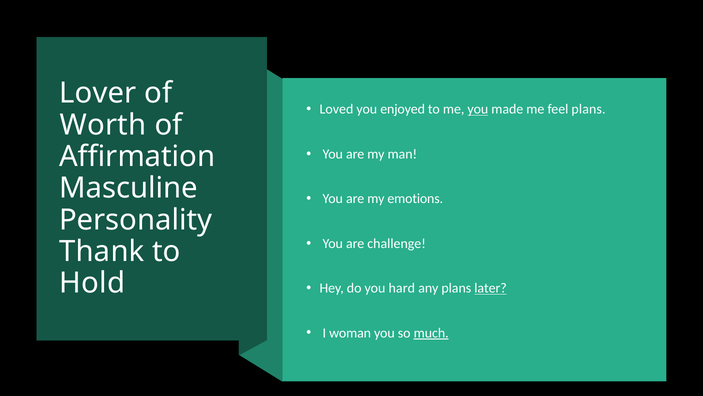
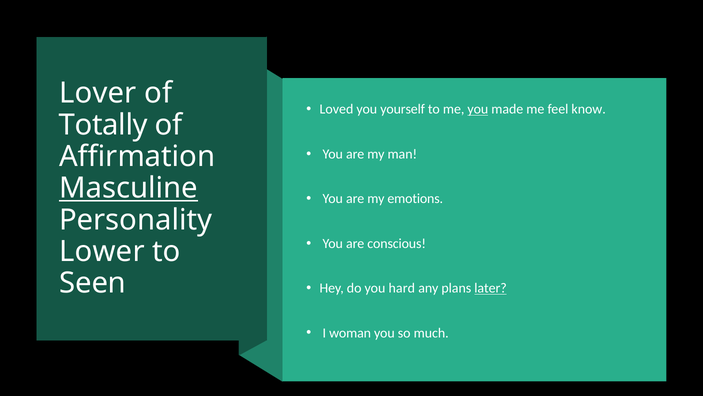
enjoyed: enjoyed -> yourself
feel plans: plans -> know
Worth: Worth -> Totally
Masculine underline: none -> present
challenge: challenge -> conscious
Thank: Thank -> Lower
Hold: Hold -> Seen
much underline: present -> none
